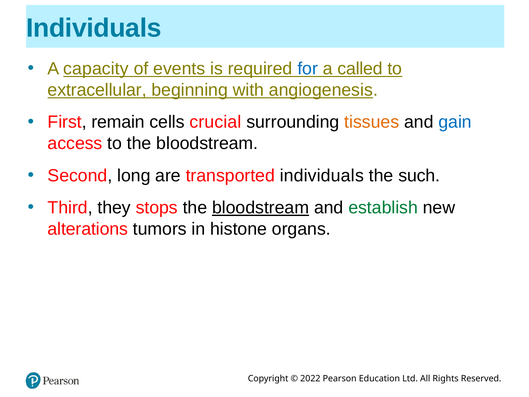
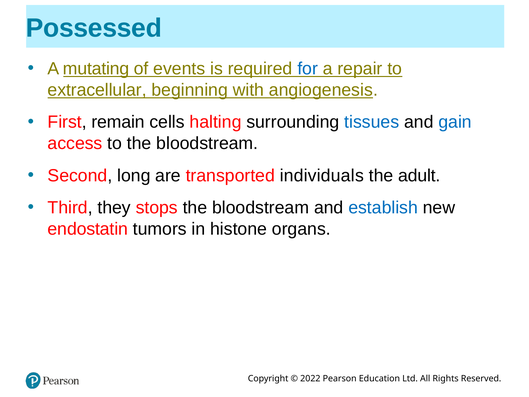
Individuals at (94, 28): Individuals -> Possessed
capacity: capacity -> mutating
called: called -> repair
crucial: crucial -> halting
tissues colour: orange -> blue
such: such -> adult
bloodstream at (261, 208) underline: present -> none
establish colour: green -> blue
alterations: alterations -> endostatin
